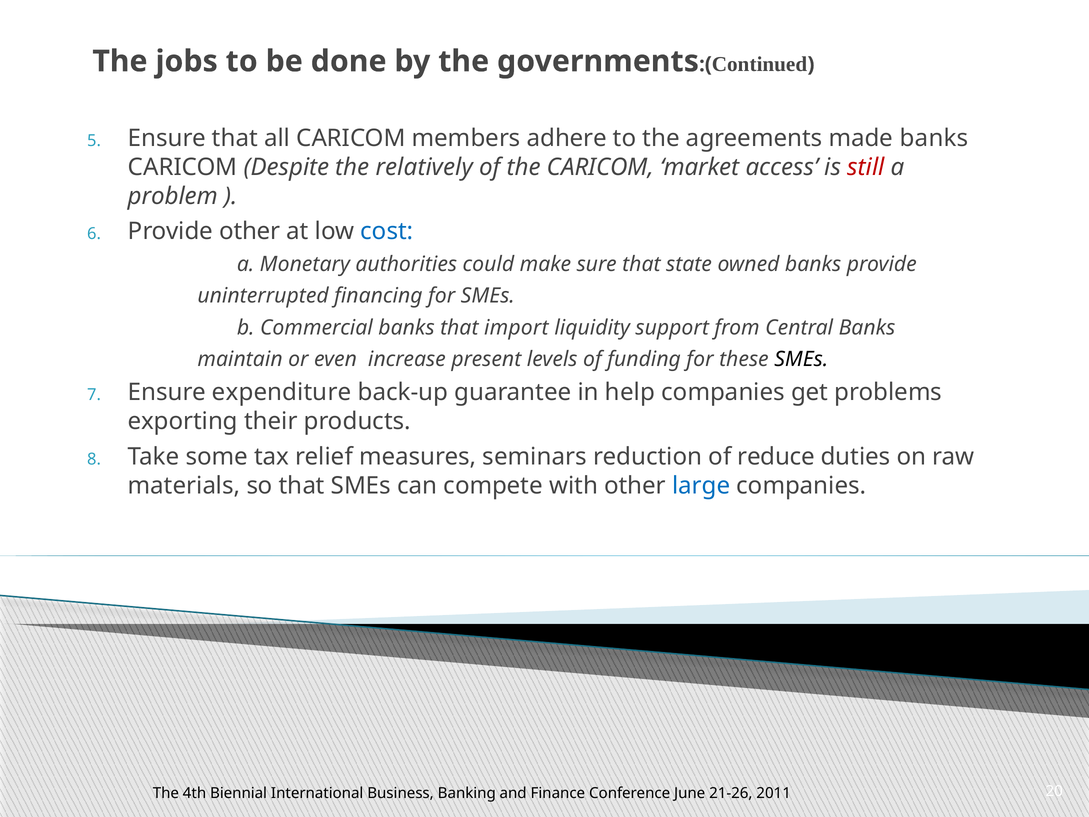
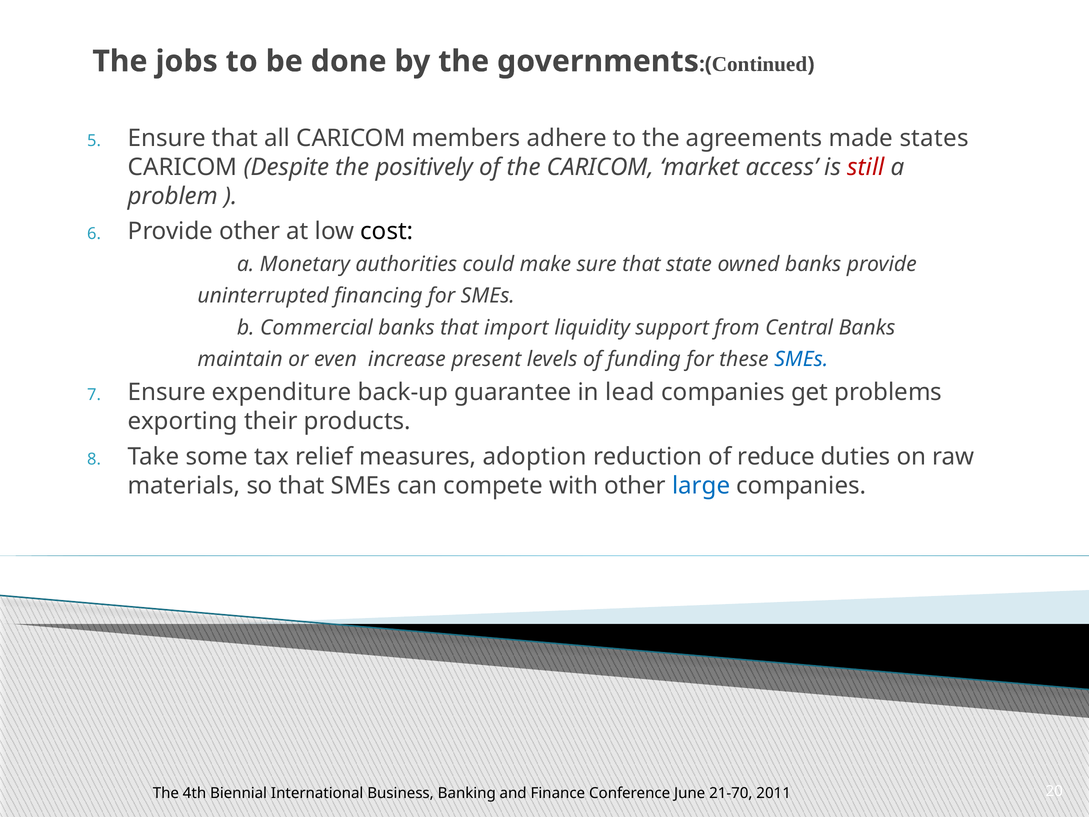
made banks: banks -> states
relatively: relatively -> positively
cost colour: blue -> black
SMEs at (801, 359) colour: black -> blue
help: help -> lead
seminars: seminars -> adoption
21-26: 21-26 -> 21-70
